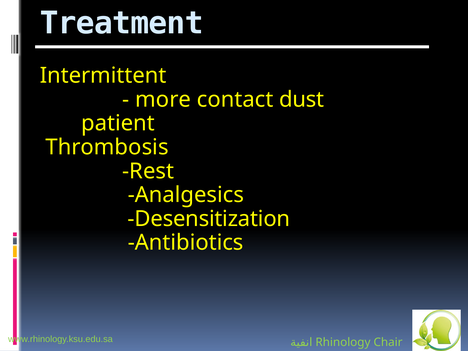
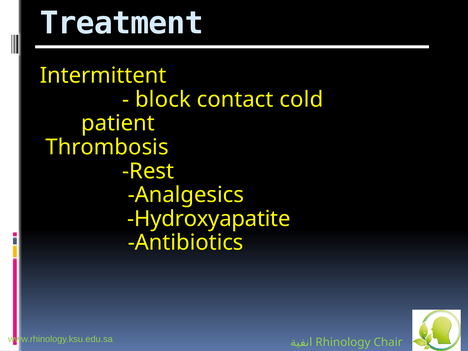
more: more -> block
dust: dust -> cold
Desensitization: Desensitization -> Hydroxyapatite
